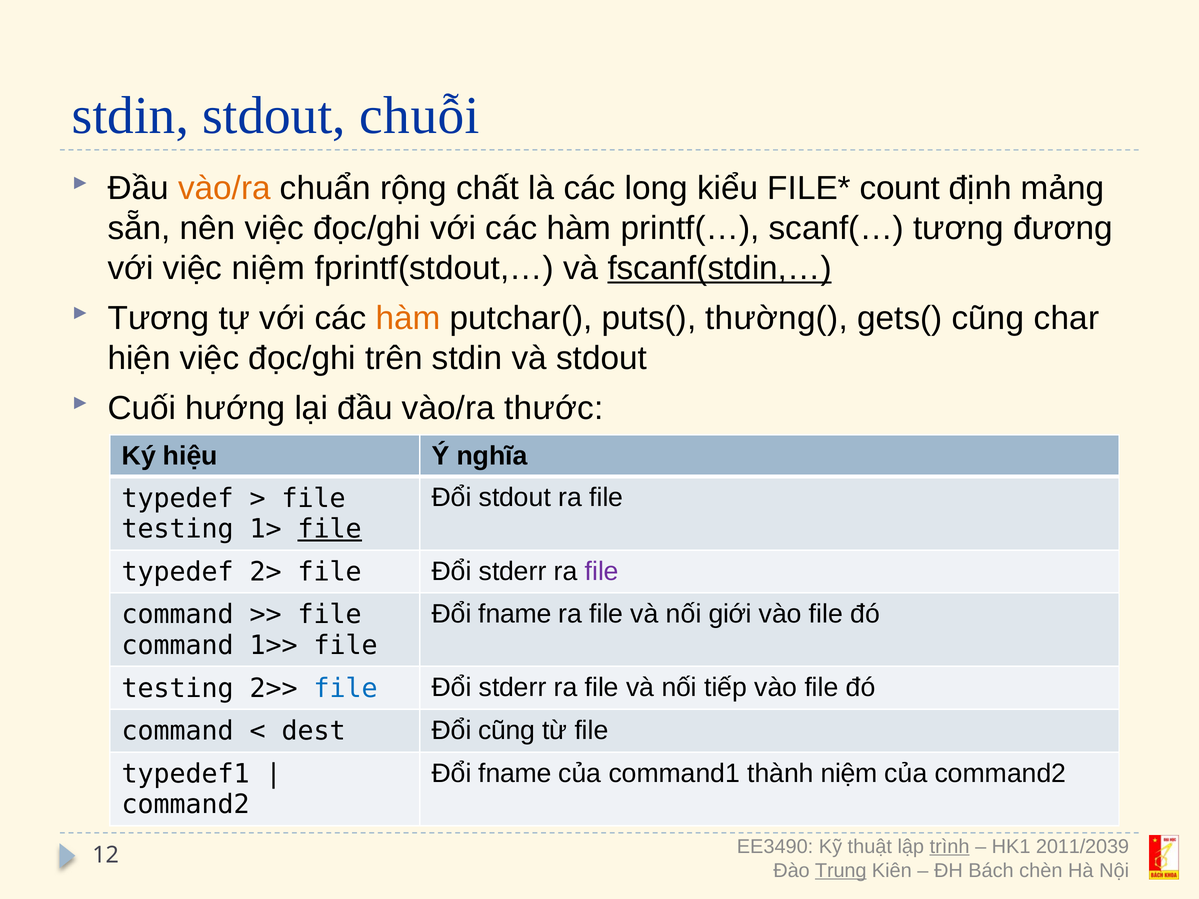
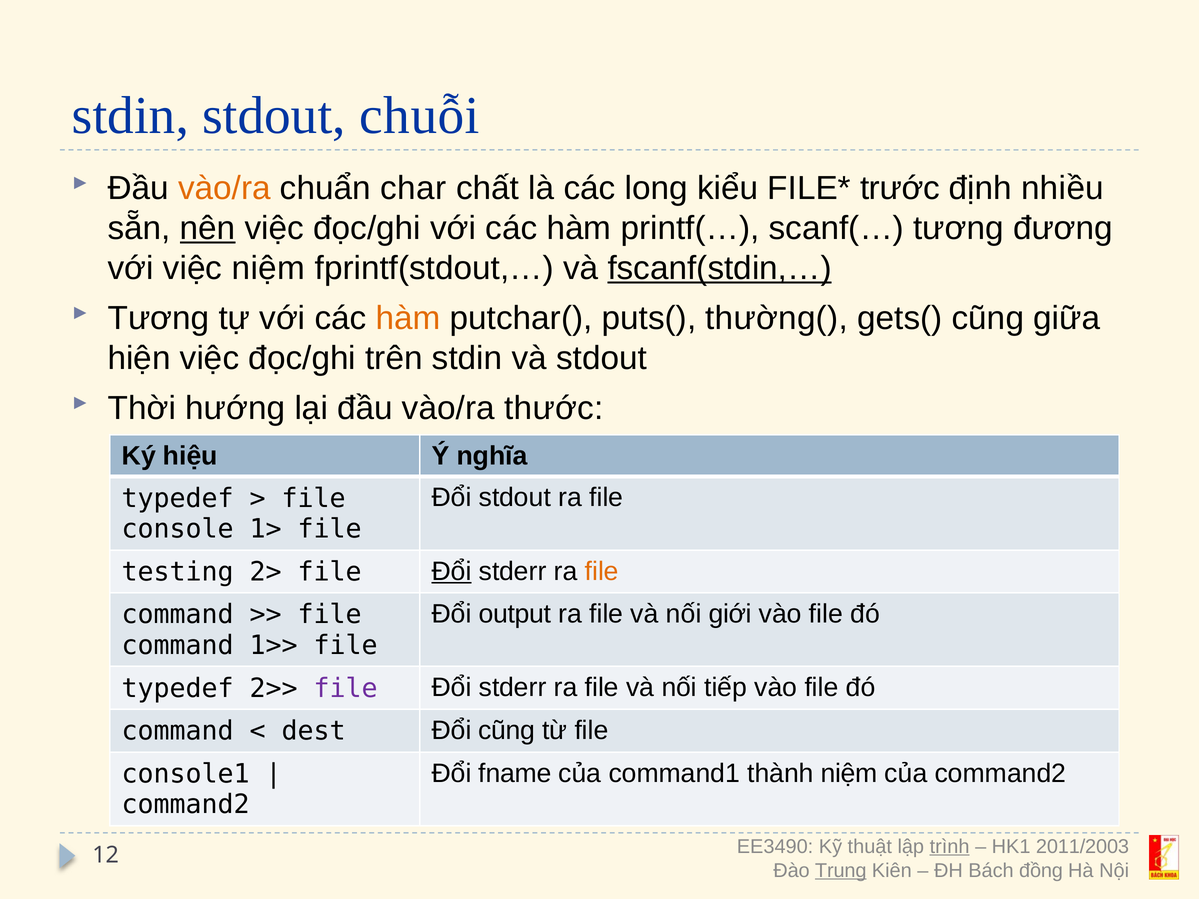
rộng: rộng -> char
count: count -> trước
mảng: mảng -> nhiều
nên underline: none -> present
char: char -> giữa
Cuối: Cuối -> Thời
testing at (178, 529): testing -> console
file at (330, 529) underline: present -> none
typedef at (178, 572): typedef -> testing
Đổi at (452, 571) underline: none -> present
file at (602, 571) colour: purple -> orange
fname at (515, 614): fname -> output
testing at (178, 688): testing -> typedef
file at (346, 688) colour: blue -> purple
typedef1: typedef1 -> console1
2011/2039: 2011/2039 -> 2011/2003
chèn: chèn -> đồng
